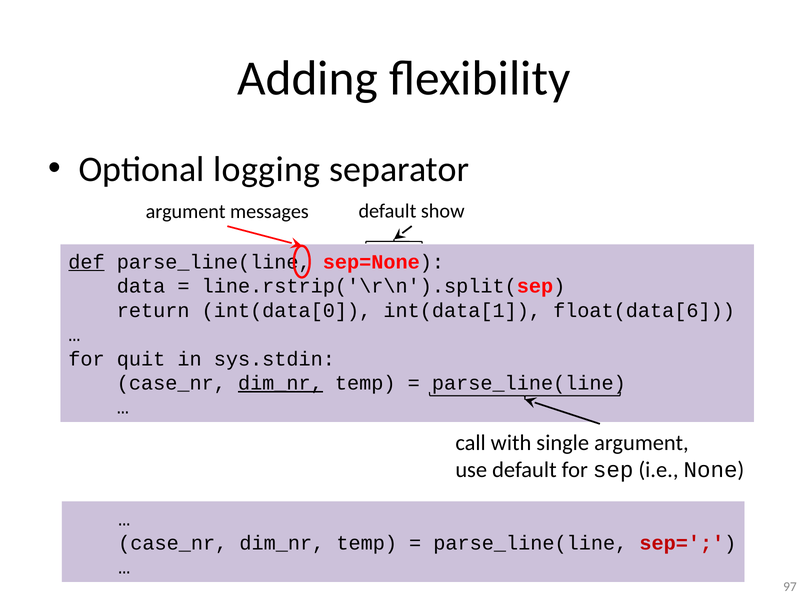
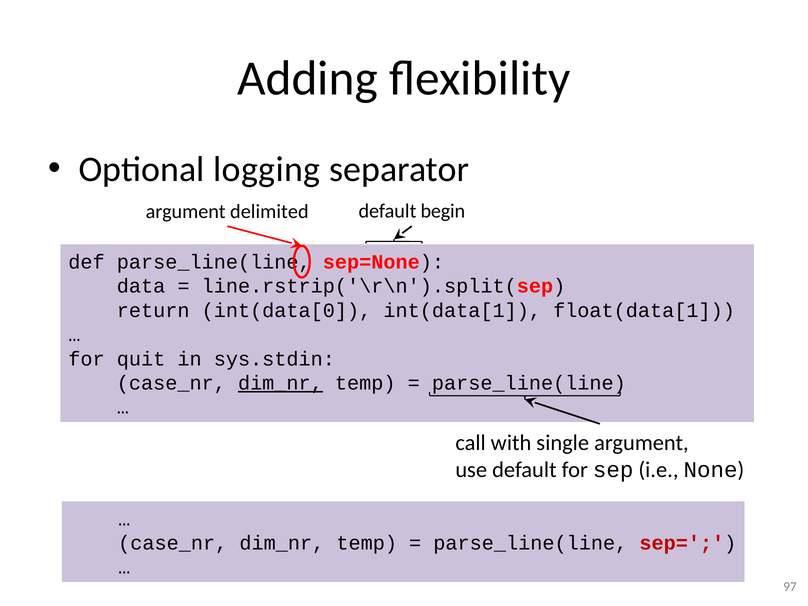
messages: messages -> delimited
show: show -> begin
def underline: present -> none
float(data[6: float(data[6 -> float(data[1
